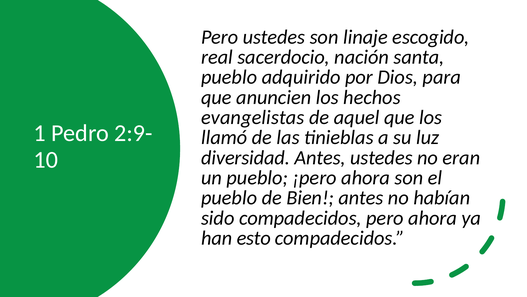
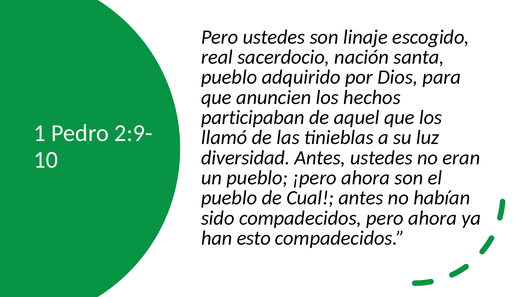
evangelistas: evangelistas -> participaban
Bien: Bien -> Cual
